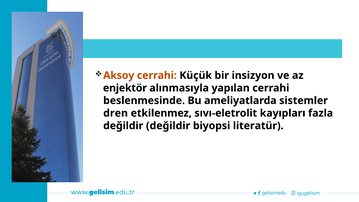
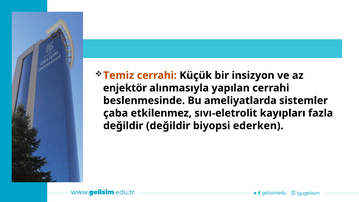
Aksoy: Aksoy -> Temiz
dren: dren -> çaba
literatür: literatür -> ederken
